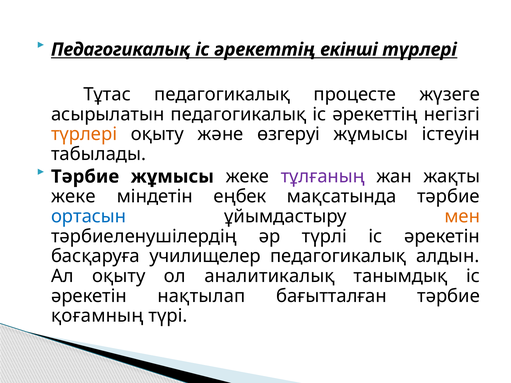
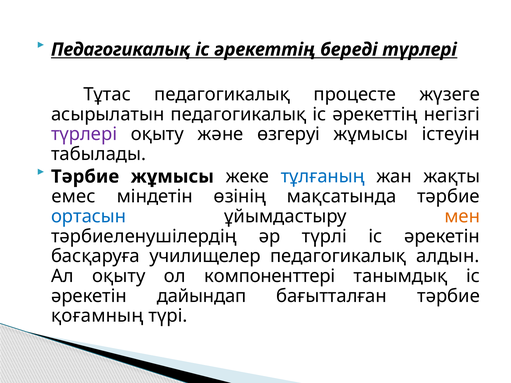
екінші: екінші -> береді
түрлері at (84, 134) colour: orange -> purple
тұлғаның colour: purple -> blue
жеке at (73, 197): жеке -> емес
еңбек: еңбек -> өзінің
аналитикалық: аналитикалық -> компоненттері
нақтылап: нақтылап -> дайындап
